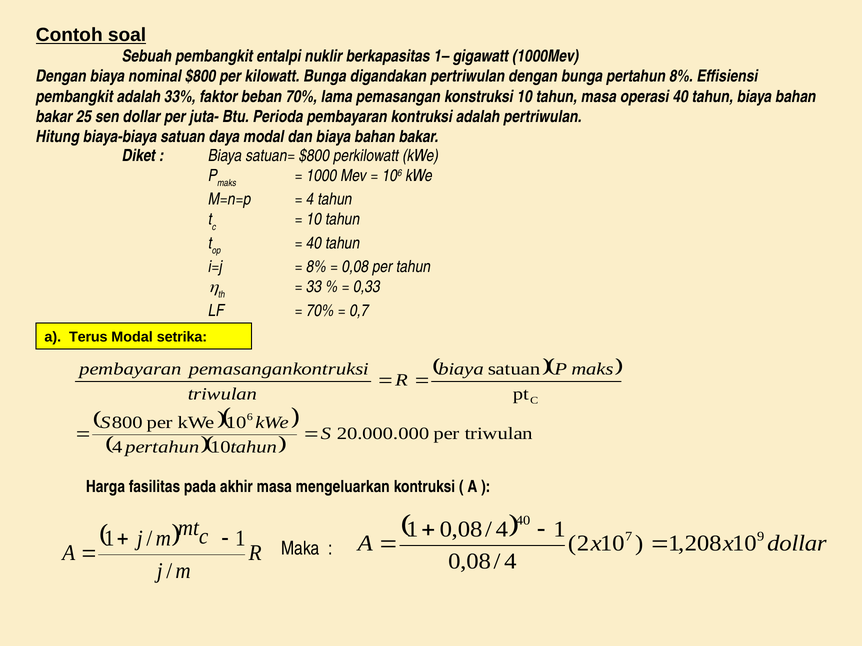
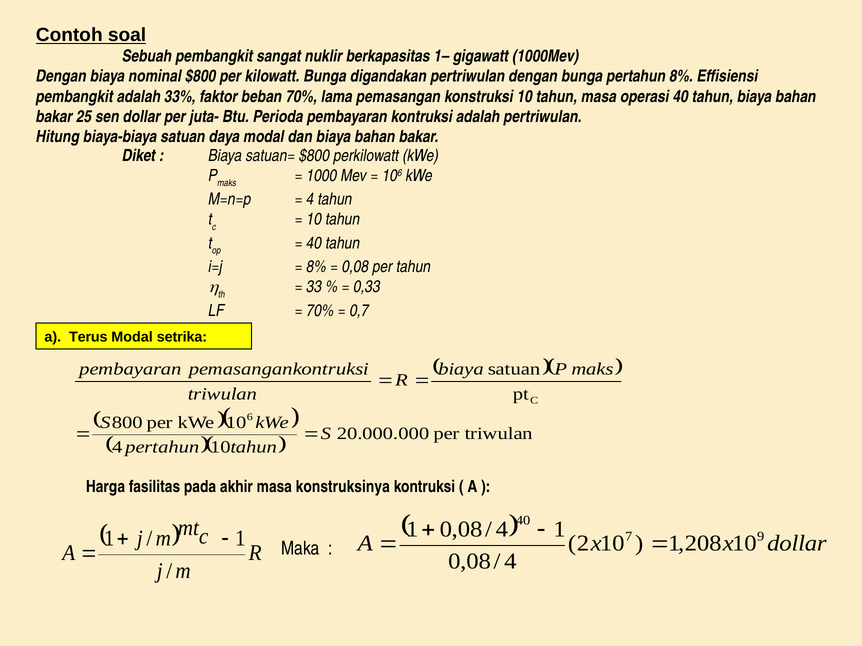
entalpi: entalpi -> sangat
mengeluarkan: mengeluarkan -> konstruksinya
